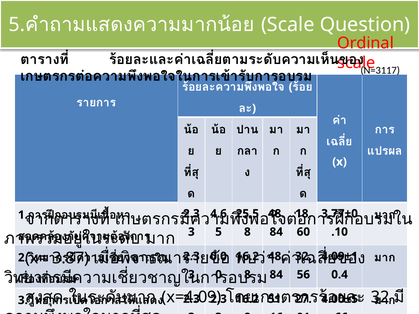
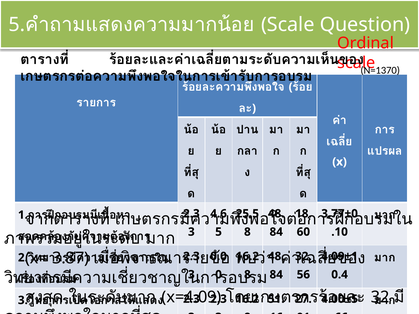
N=3117: N=3117 -> N=1370
